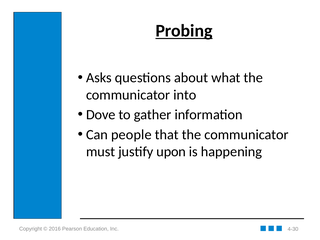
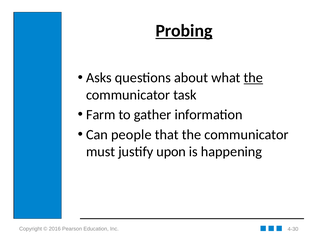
the at (253, 78) underline: none -> present
into: into -> task
Dove: Dove -> Farm
